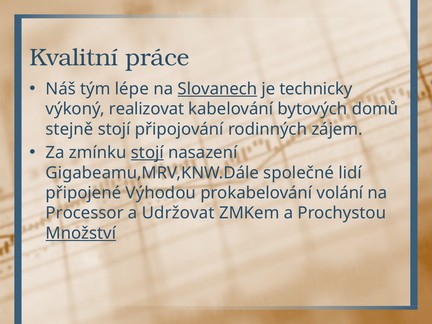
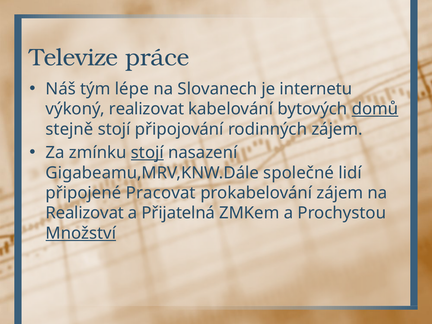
Kvalitní: Kvalitní -> Televize
Slovanech underline: present -> none
technicky: technicky -> internetu
domů underline: none -> present
Výhodou: Výhodou -> Pracovat
prokabelování volání: volání -> zájem
Processor at (85, 213): Processor -> Realizovat
Udržovat: Udržovat -> Přijatelná
